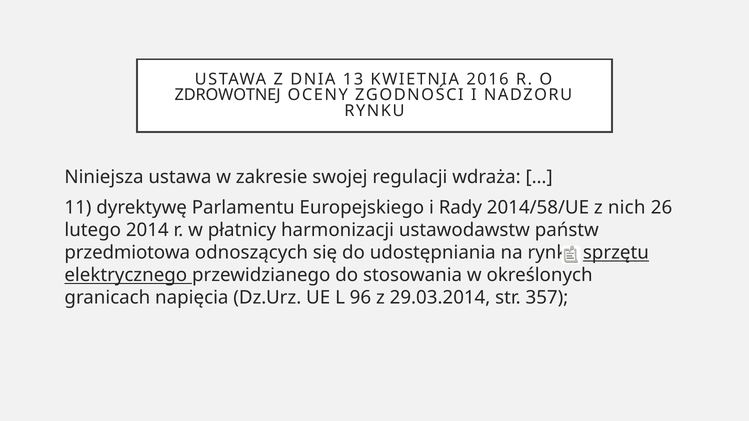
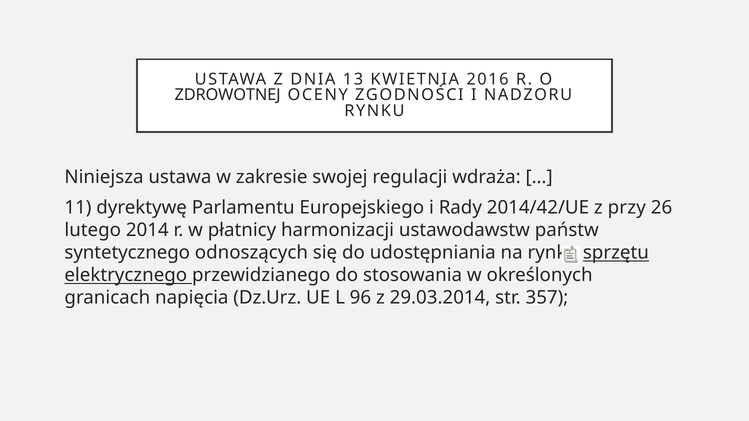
2014/58/UE: 2014/58/UE -> 2014/42/UE
nich: nich -> przy
przedmiotowa: przedmiotowa -> syntetycznego
